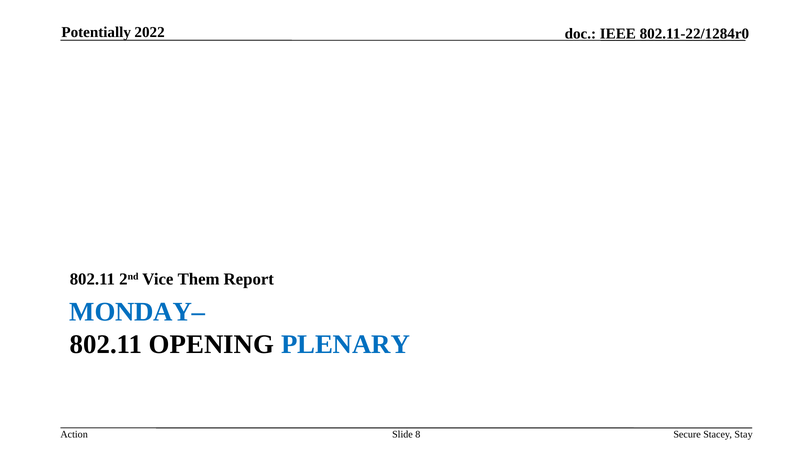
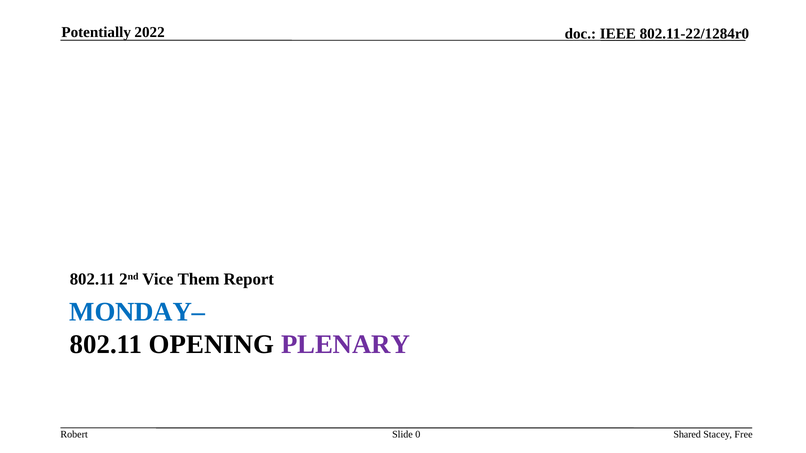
PLENARY colour: blue -> purple
Action: Action -> Robert
8: 8 -> 0
Secure: Secure -> Shared
Stay: Stay -> Free
